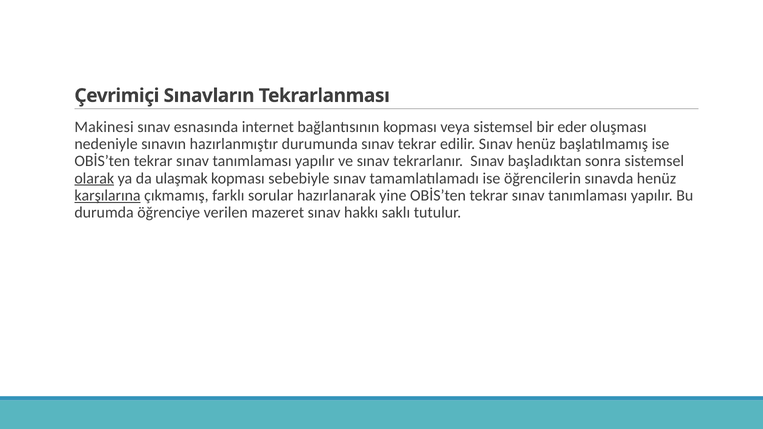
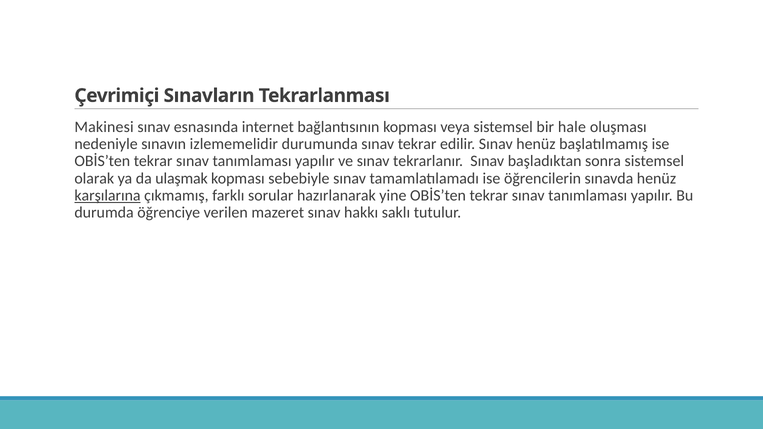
eder: eder -> hale
hazırlanmıştır: hazırlanmıştır -> izlememelidir
olarak underline: present -> none
